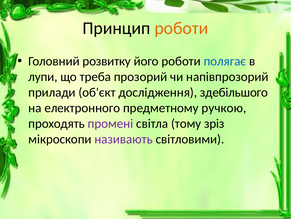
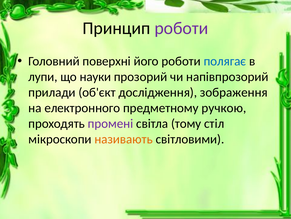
роботи at (181, 28) colour: orange -> purple
розвитку: розвитку -> поверхні
треба: треба -> науки
здебільшого: здебільшого -> зображення
зріз: зріз -> стіл
називають colour: purple -> orange
